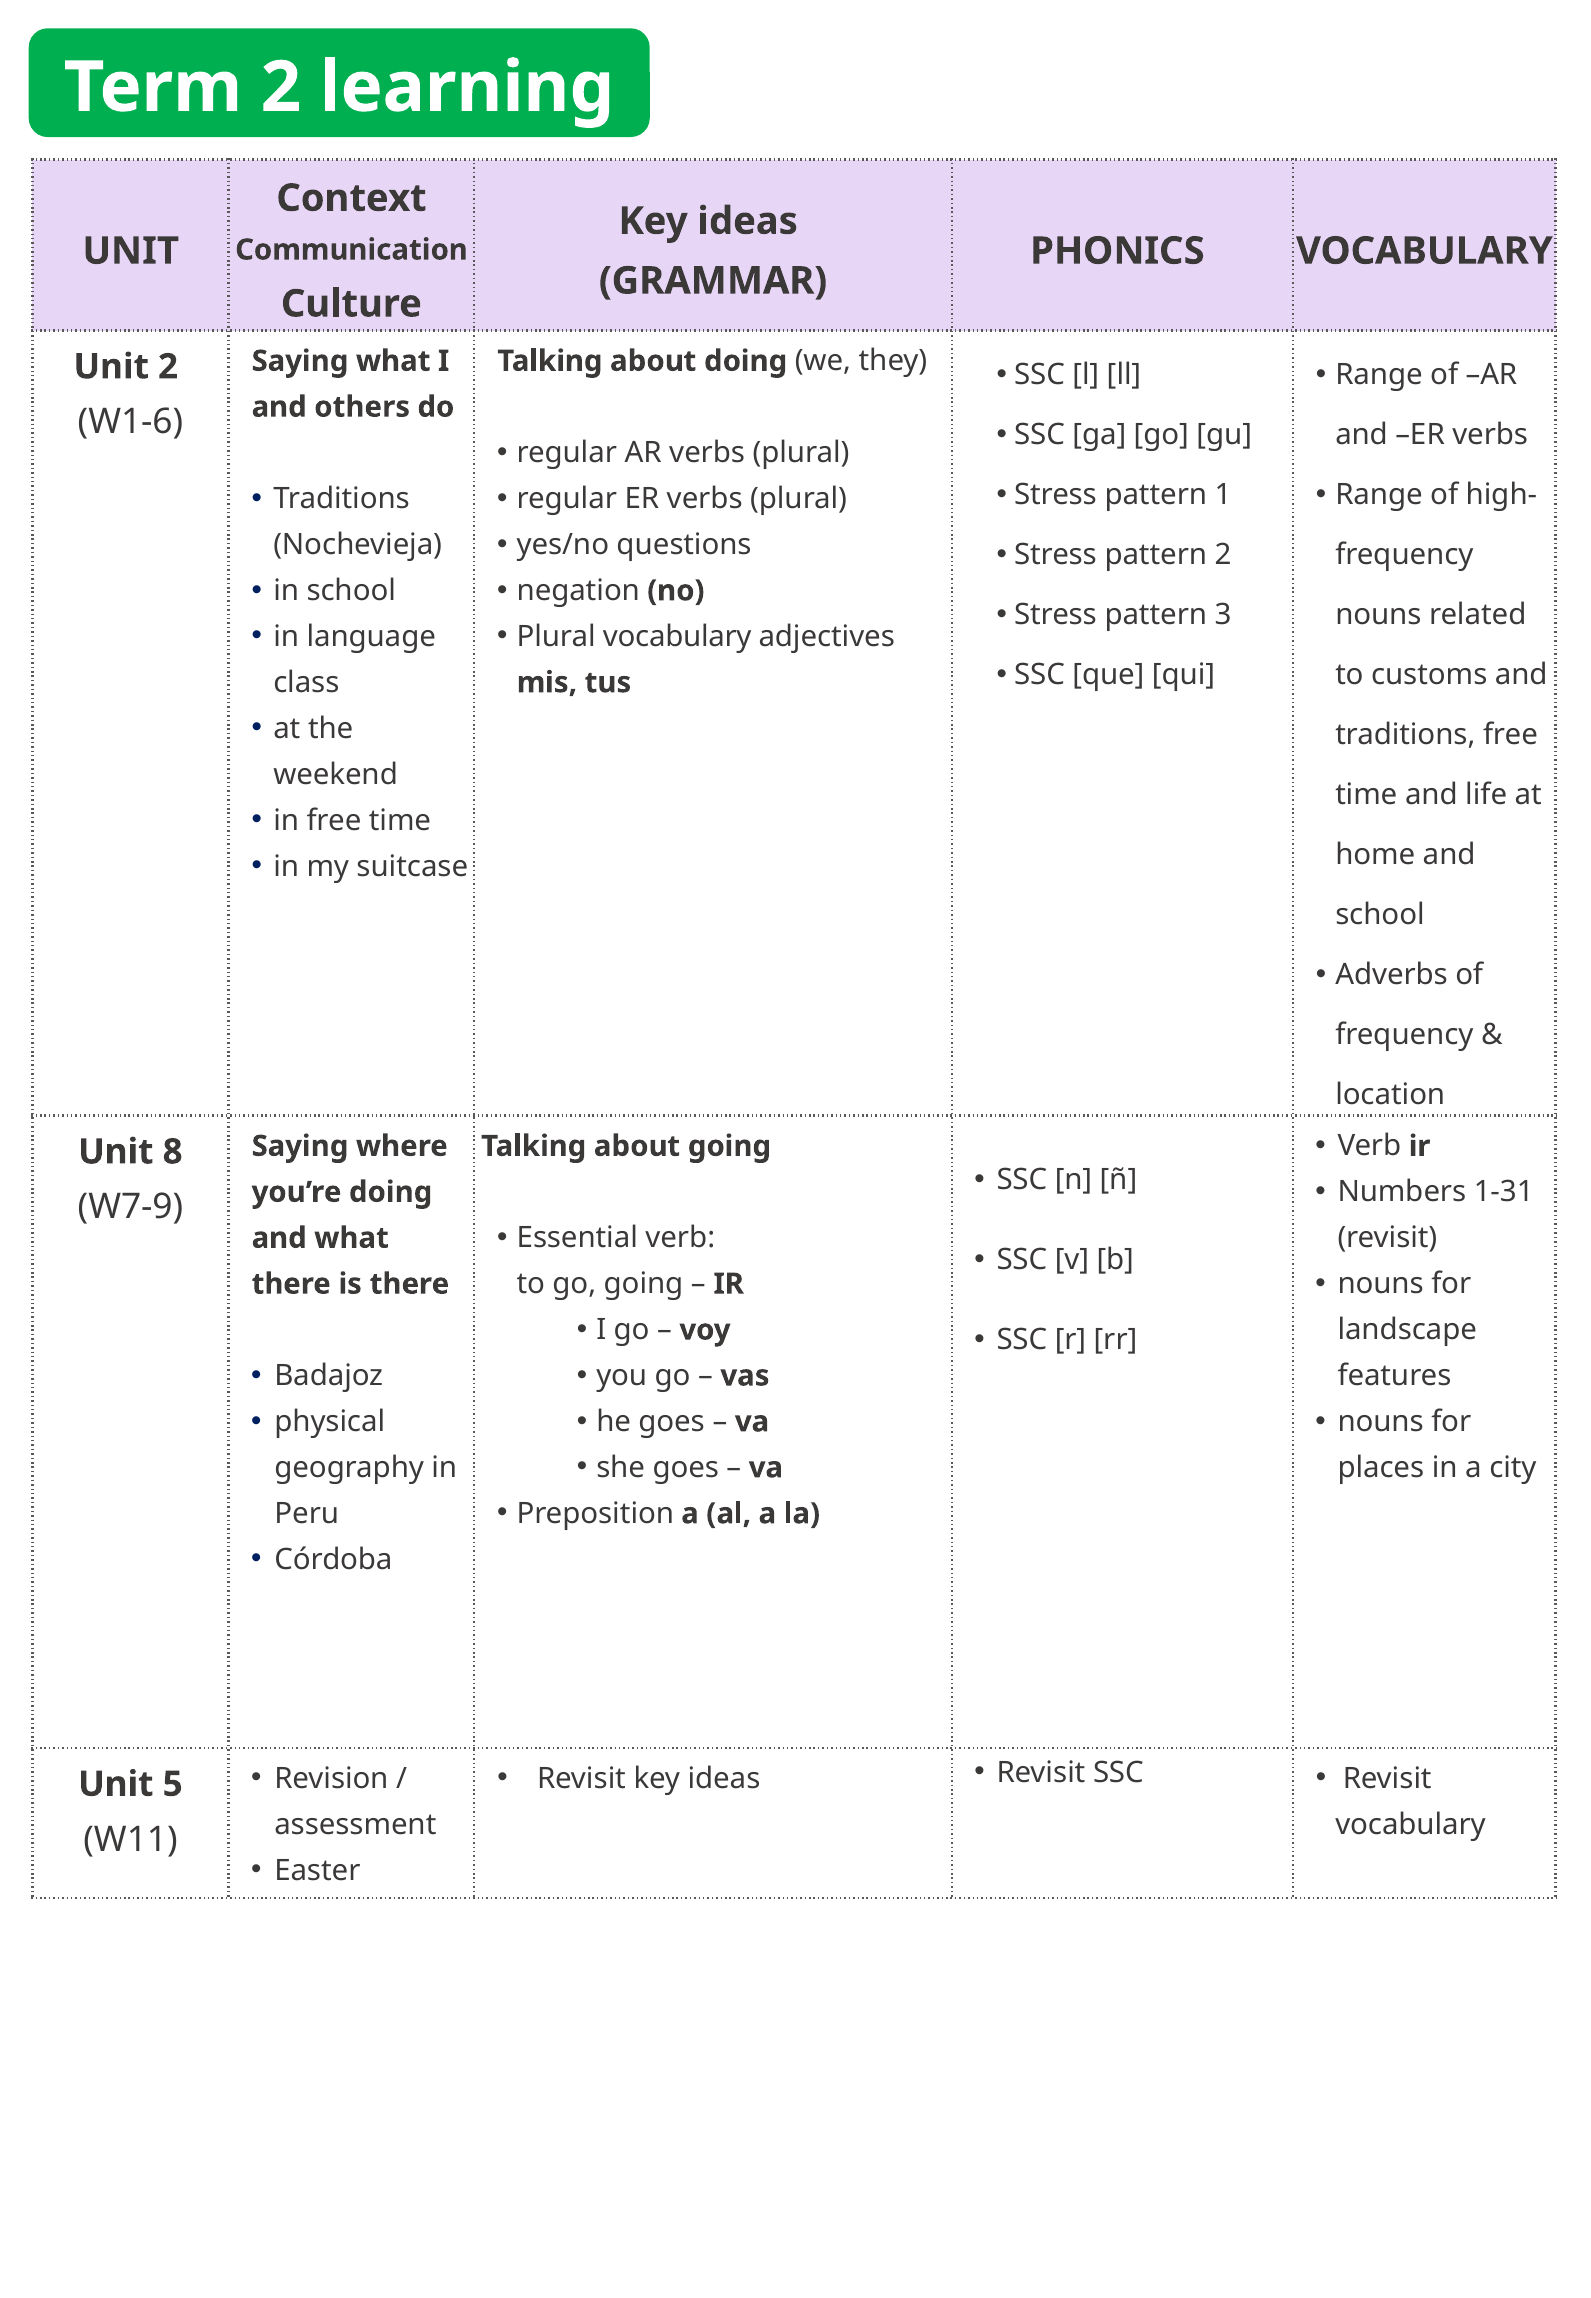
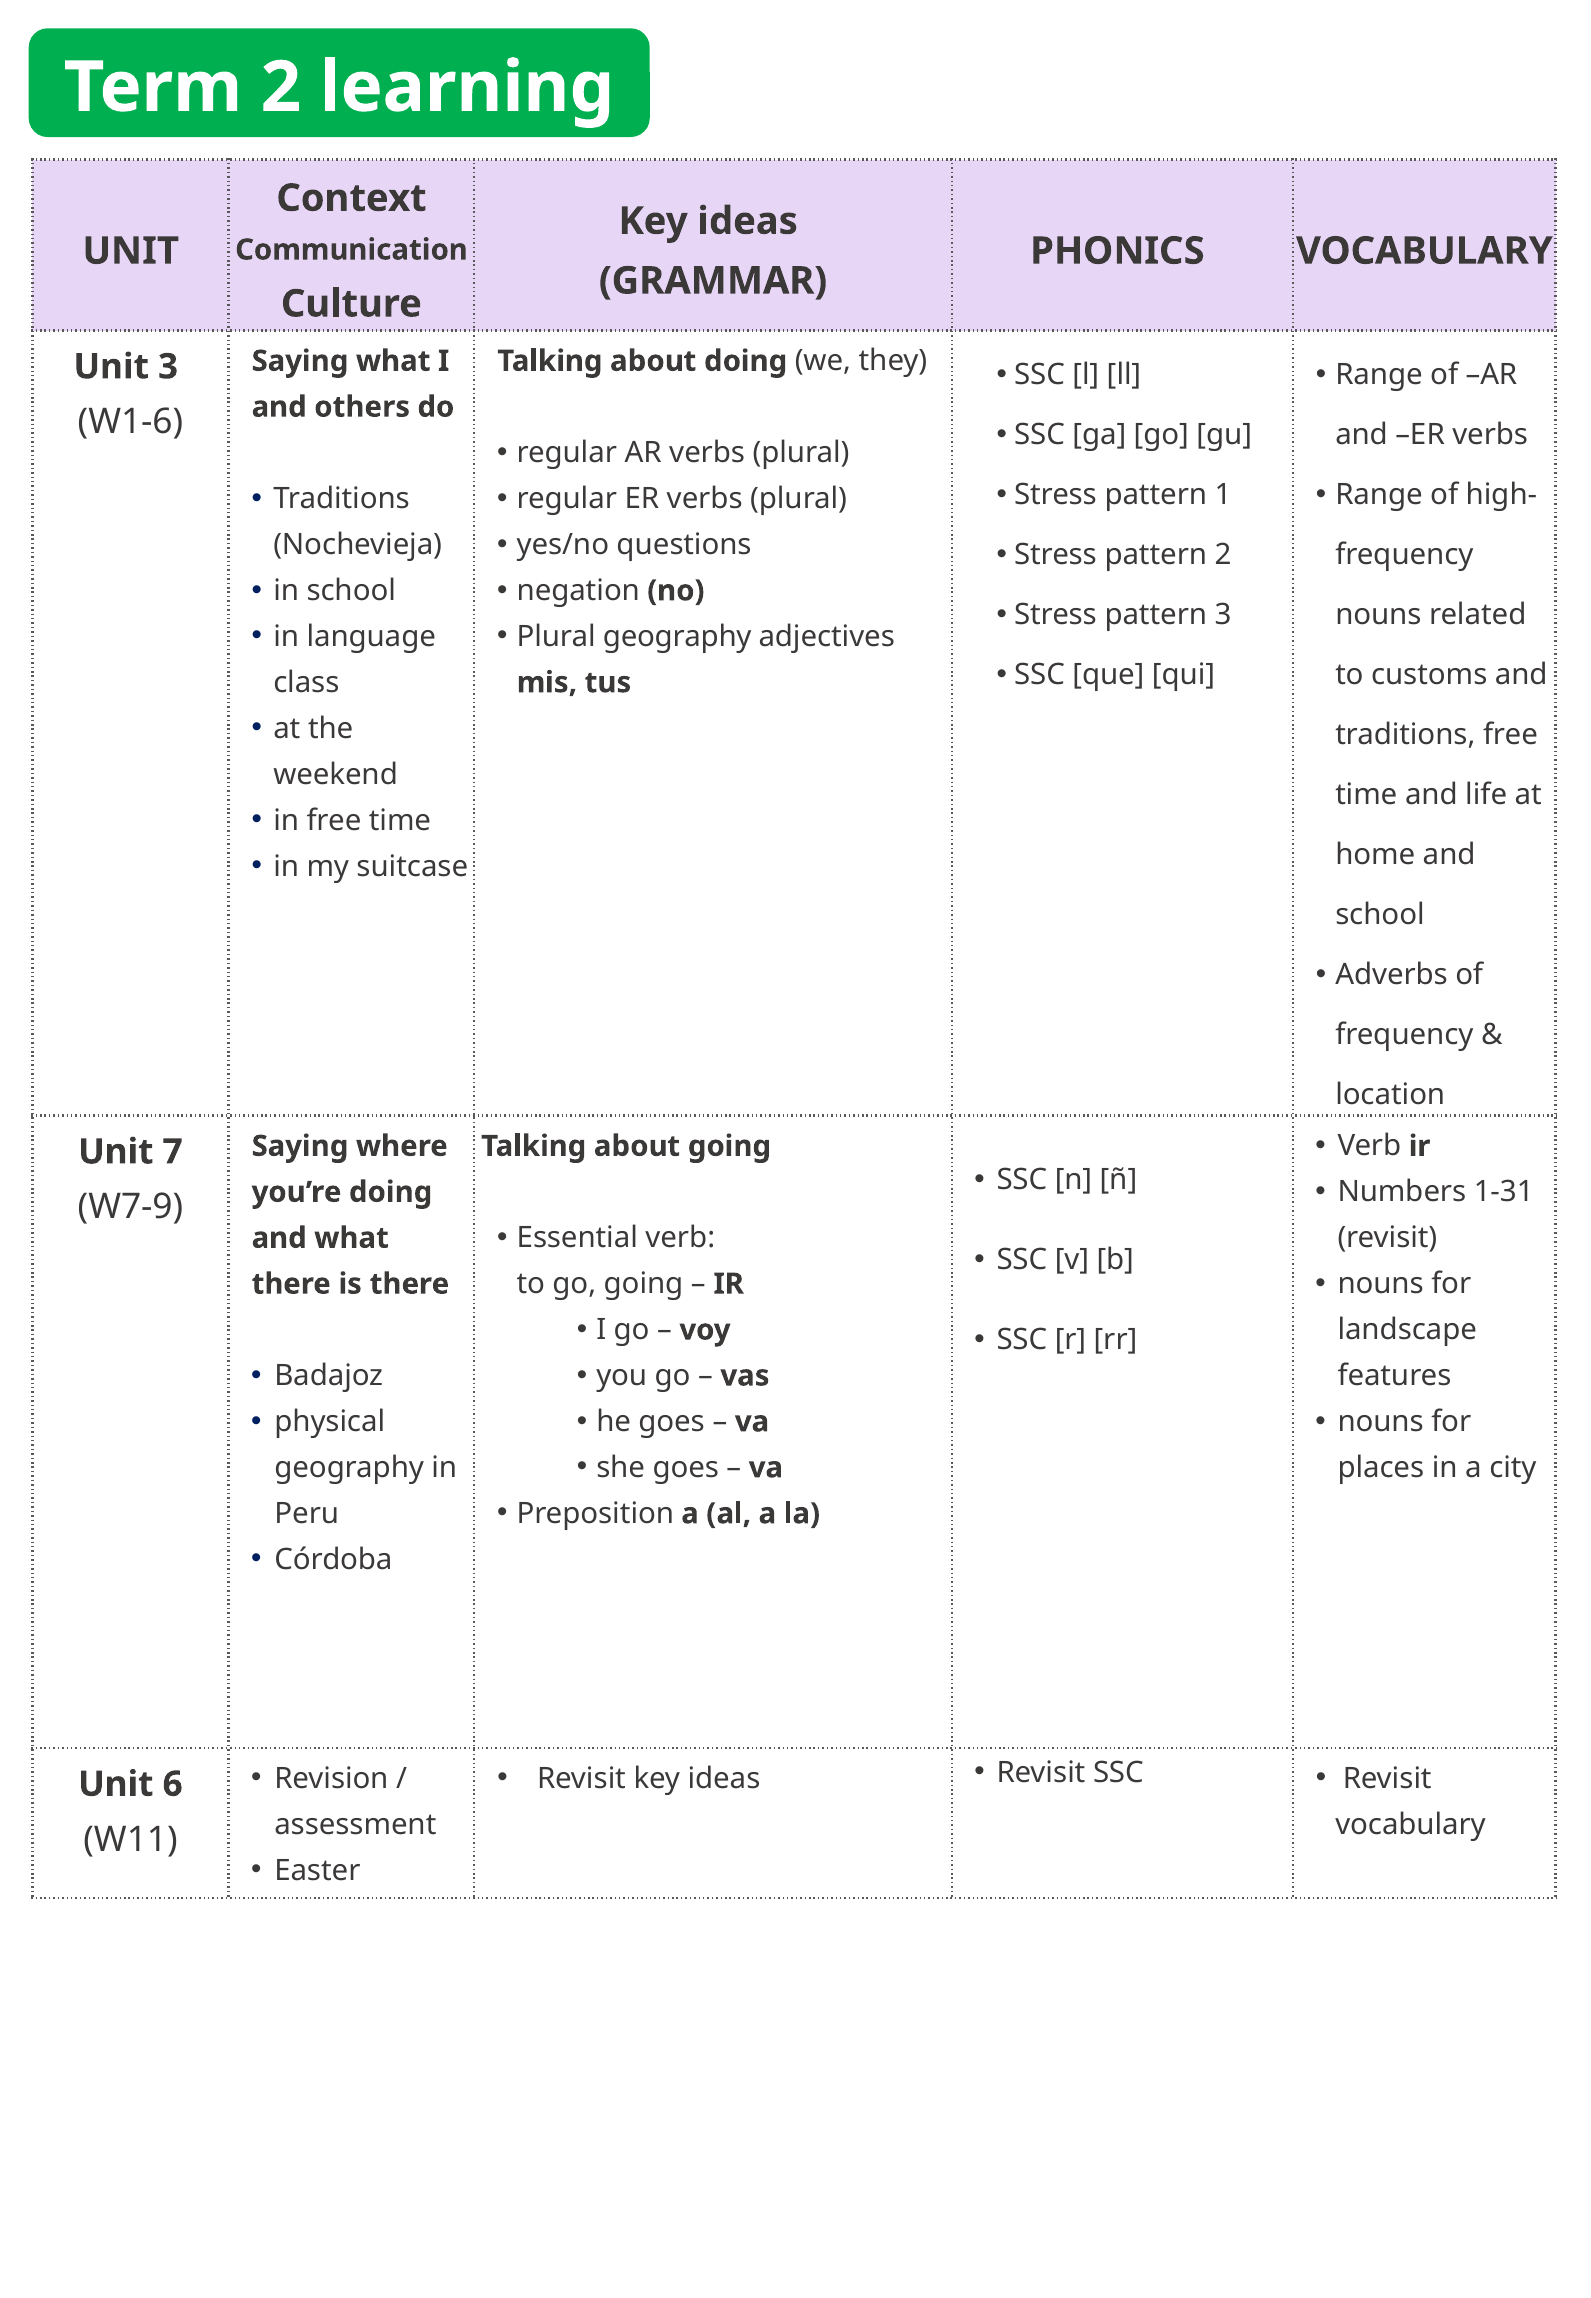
Unit 2: 2 -> 3
Plural vocabulary: vocabulary -> geography
8: 8 -> 7
5: 5 -> 6
